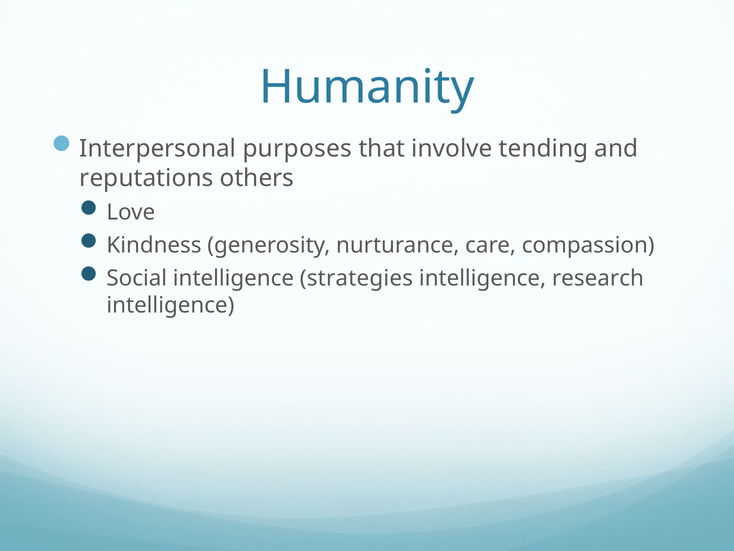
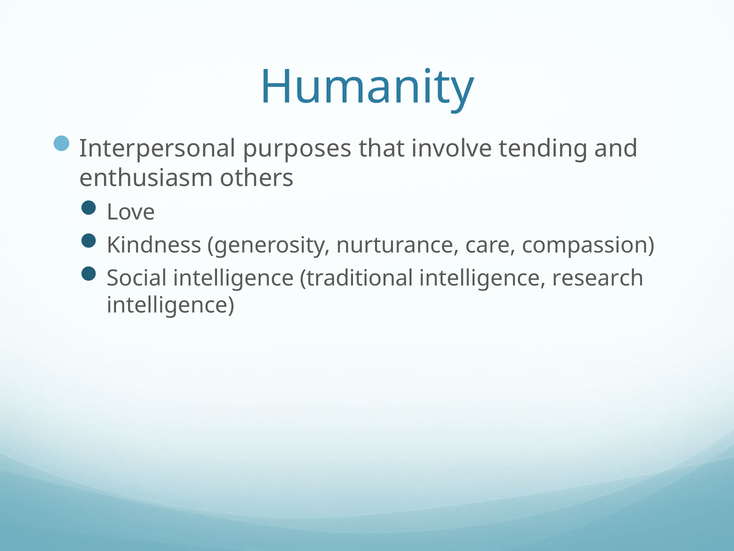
reputations: reputations -> enthusiasm
strategies: strategies -> traditional
